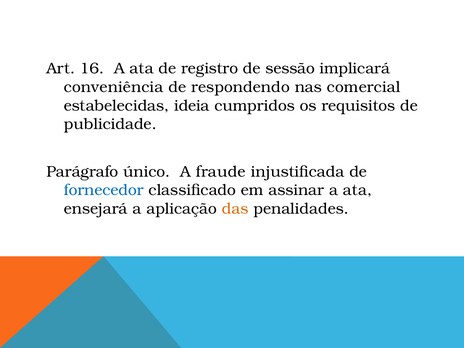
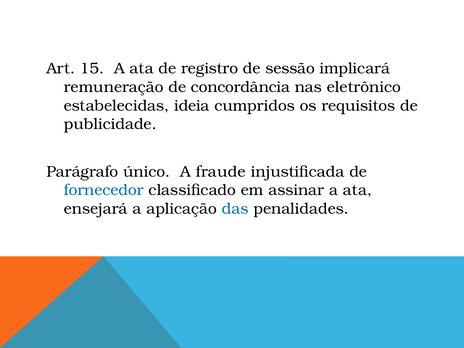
16: 16 -> 15
conveniência: conveniência -> remuneração
respondendo: respondendo -> concordância
comercial: comercial -> eletrônico
das colour: orange -> blue
